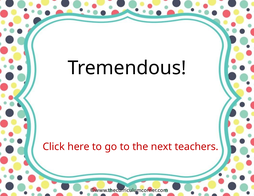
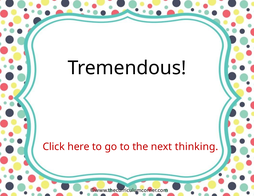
teachers: teachers -> thinking
